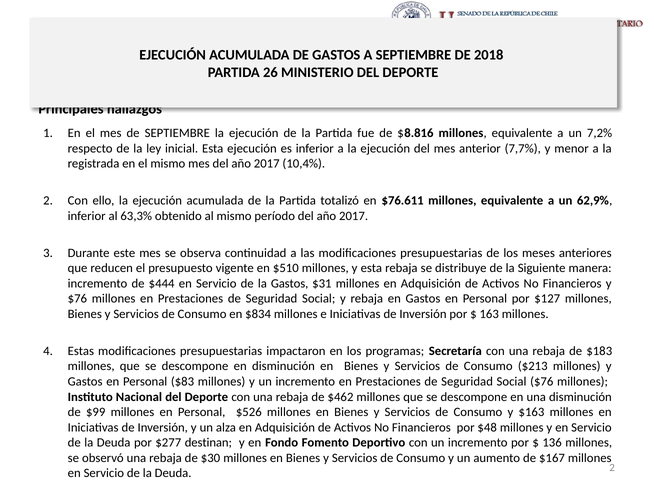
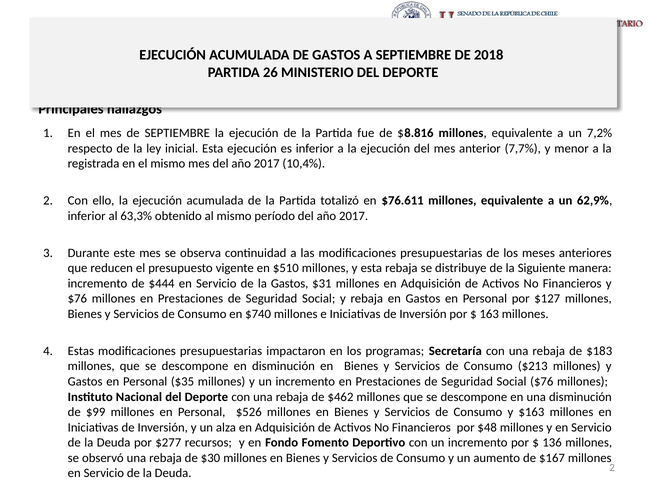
$834: $834 -> $740
$83: $83 -> $35
destinan: destinan -> recursos
